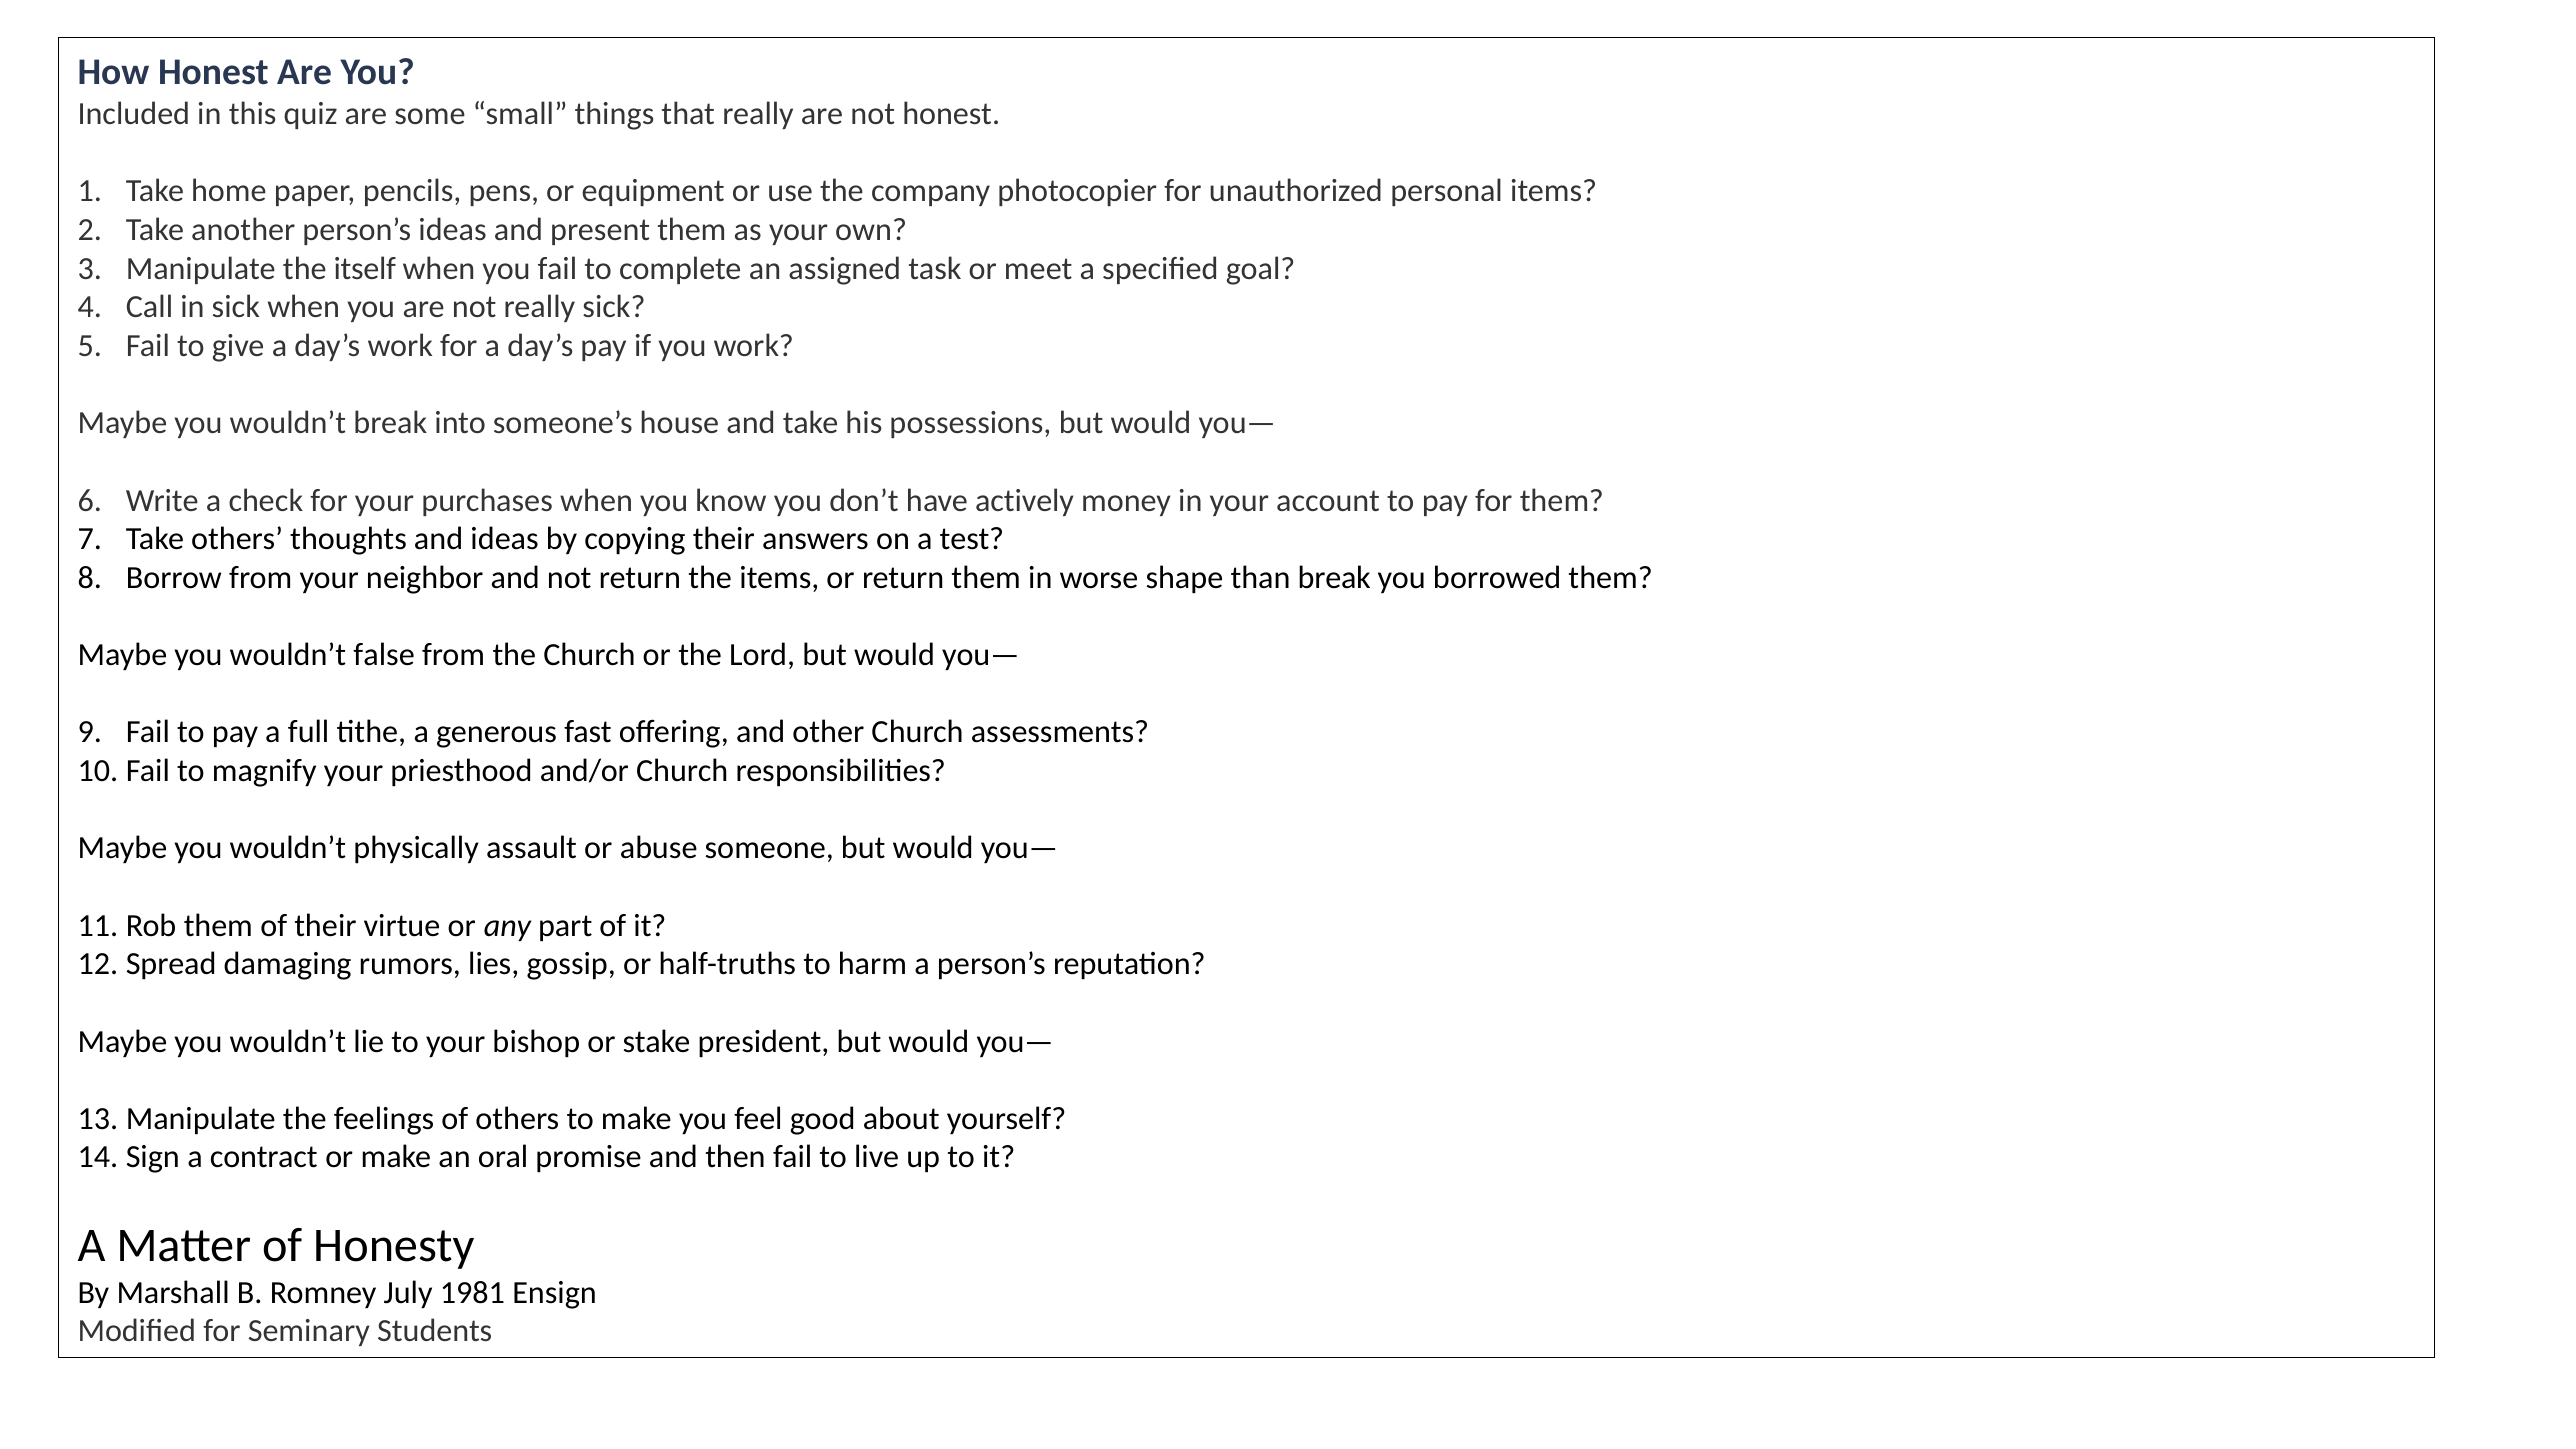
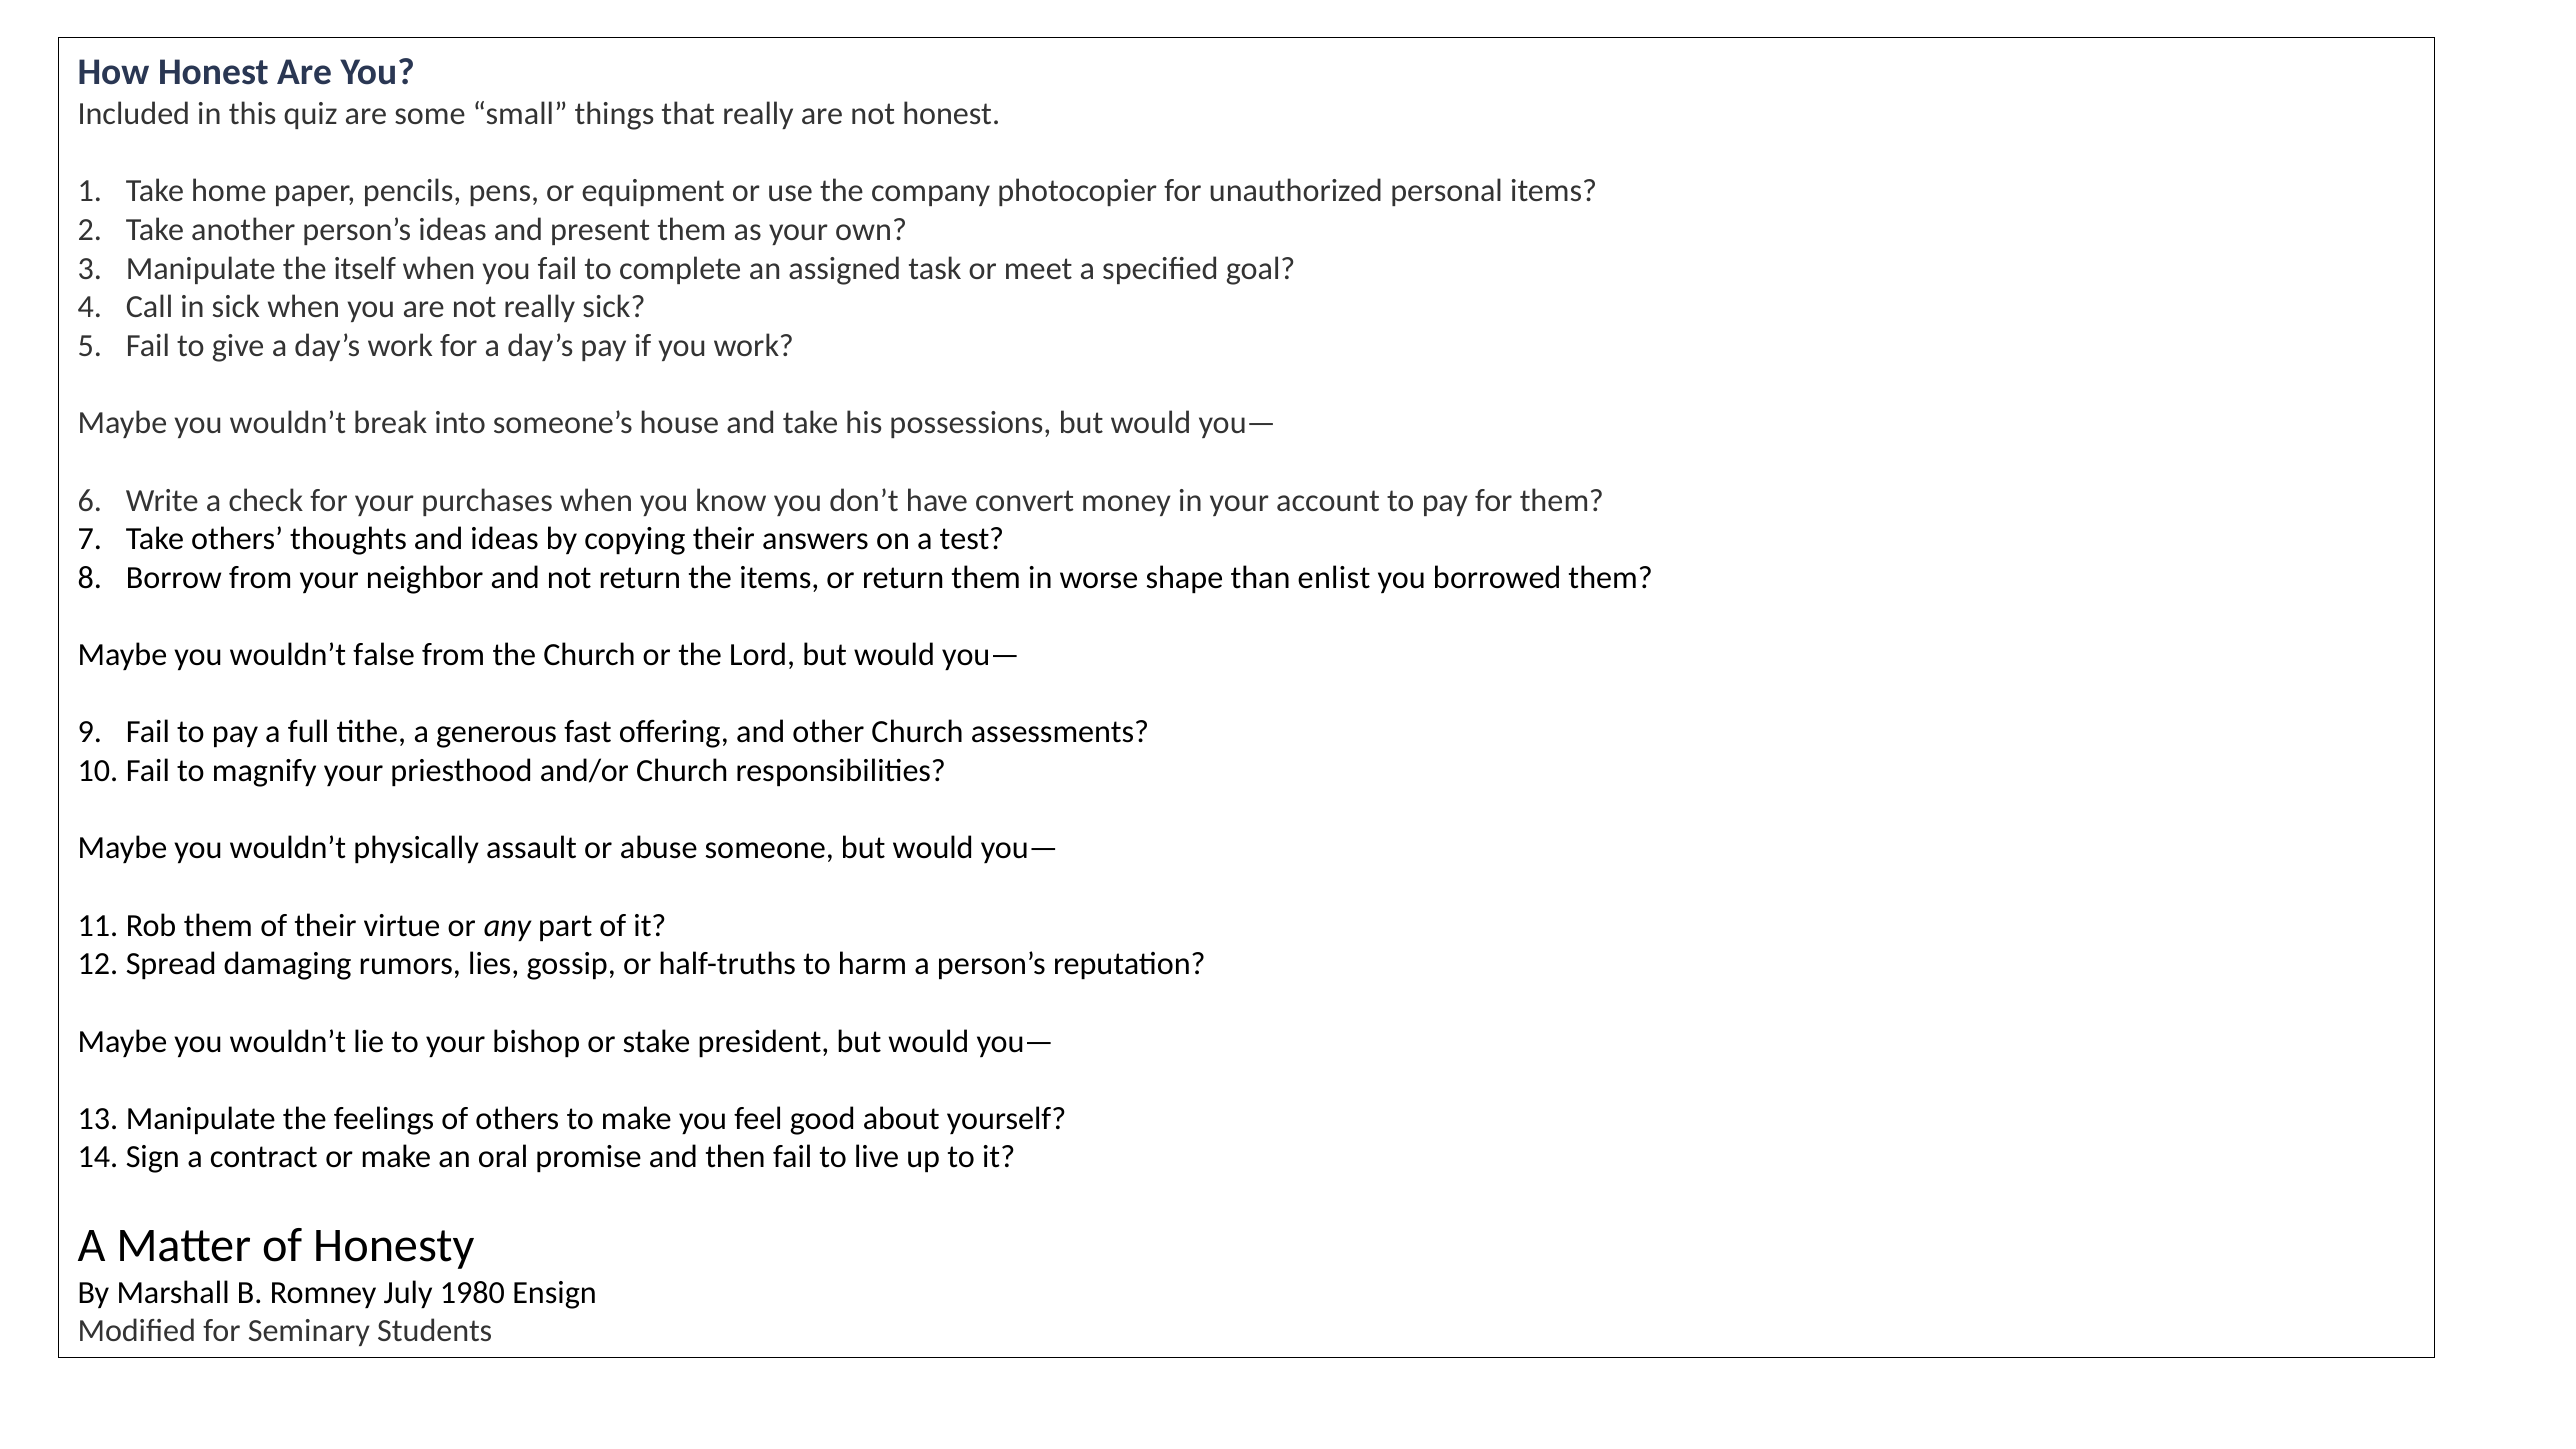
actively: actively -> convert
than break: break -> enlist
1981: 1981 -> 1980
